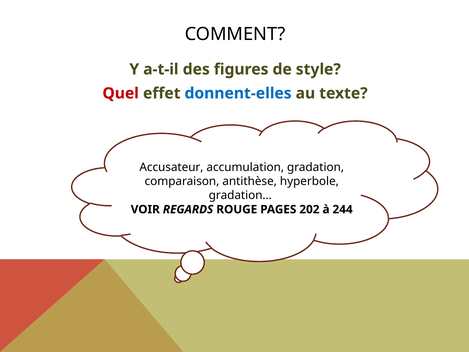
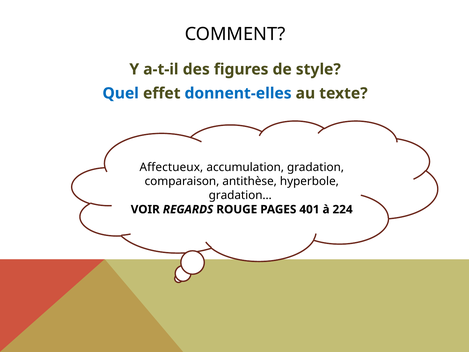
Quel colour: red -> blue
Accusateur: Accusateur -> Affectueux
202: 202 -> 401
244: 244 -> 224
